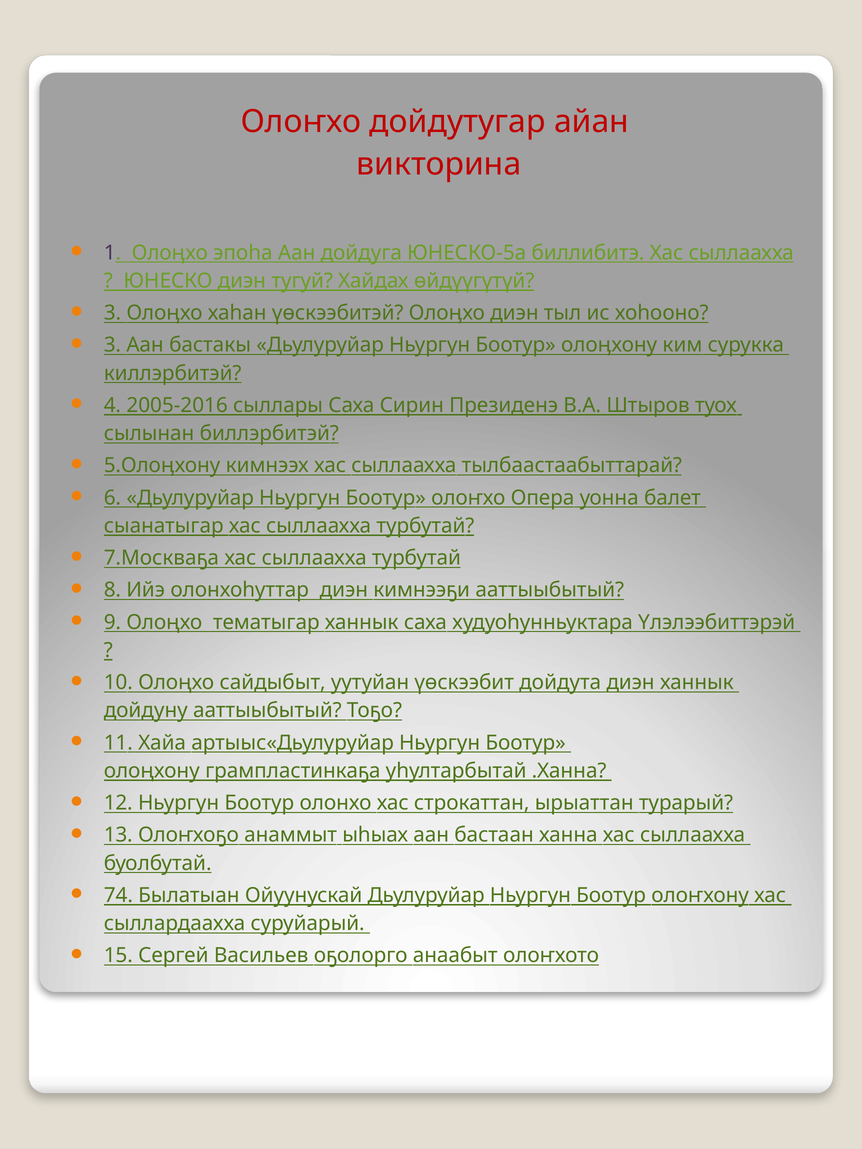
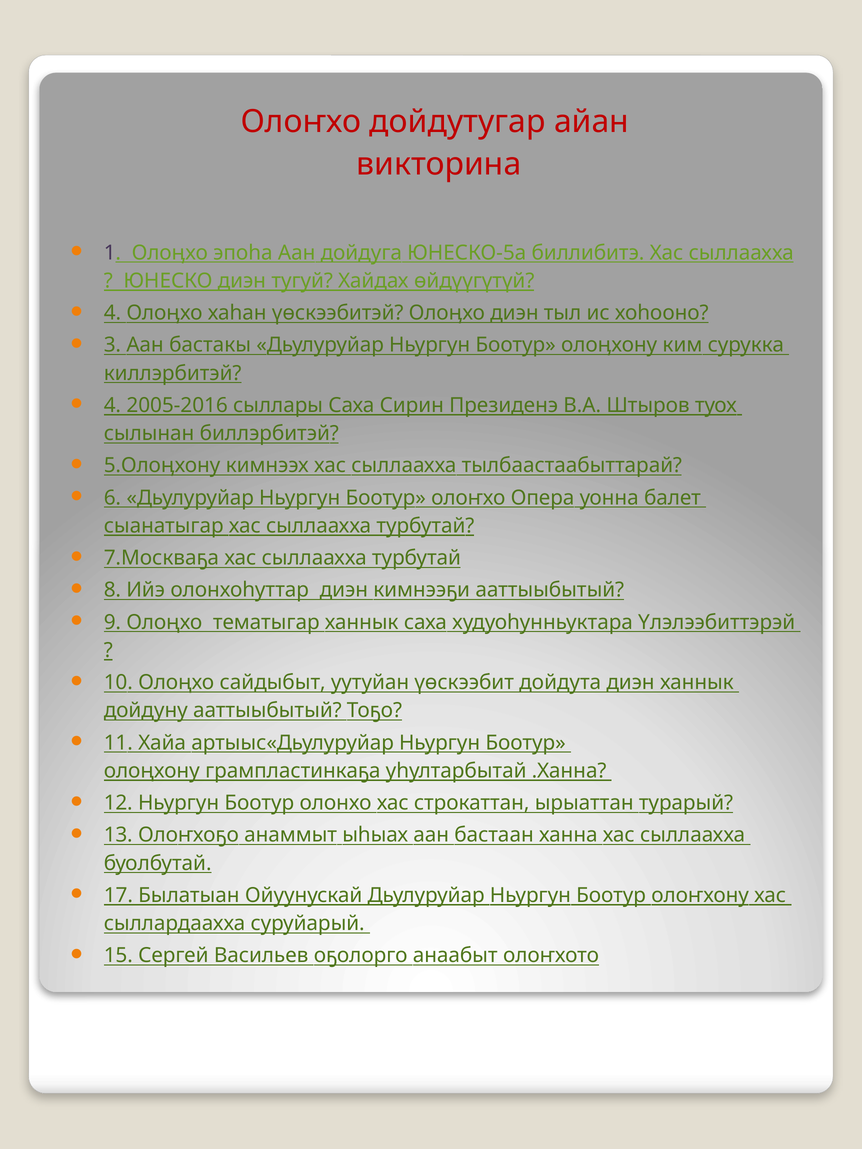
3 at (112, 313): 3 -> 4
74: 74 -> 17
